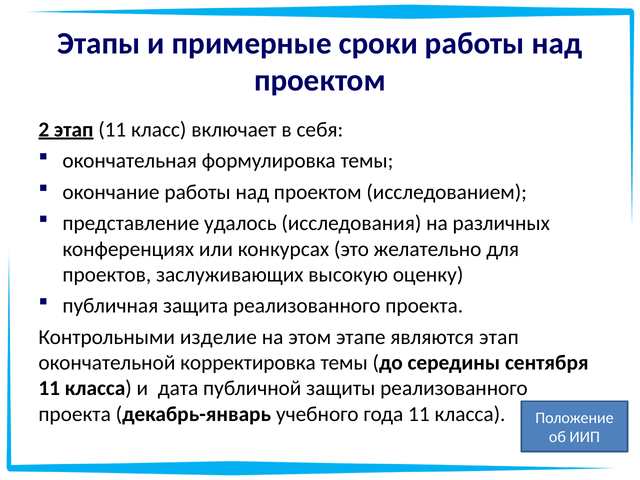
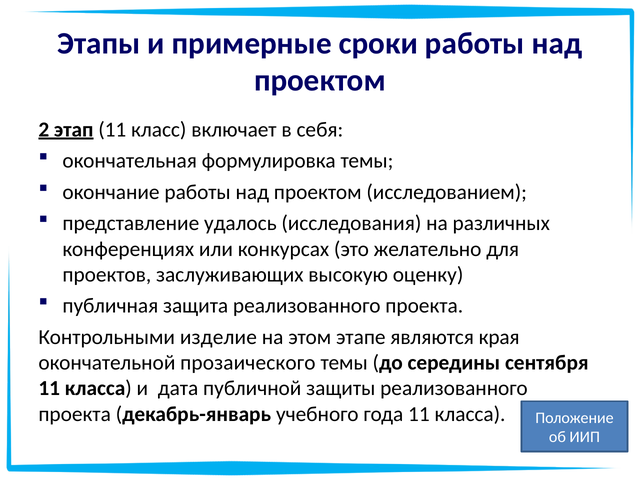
являются этап: этап -> края
корректировка: корректировка -> прозаического
